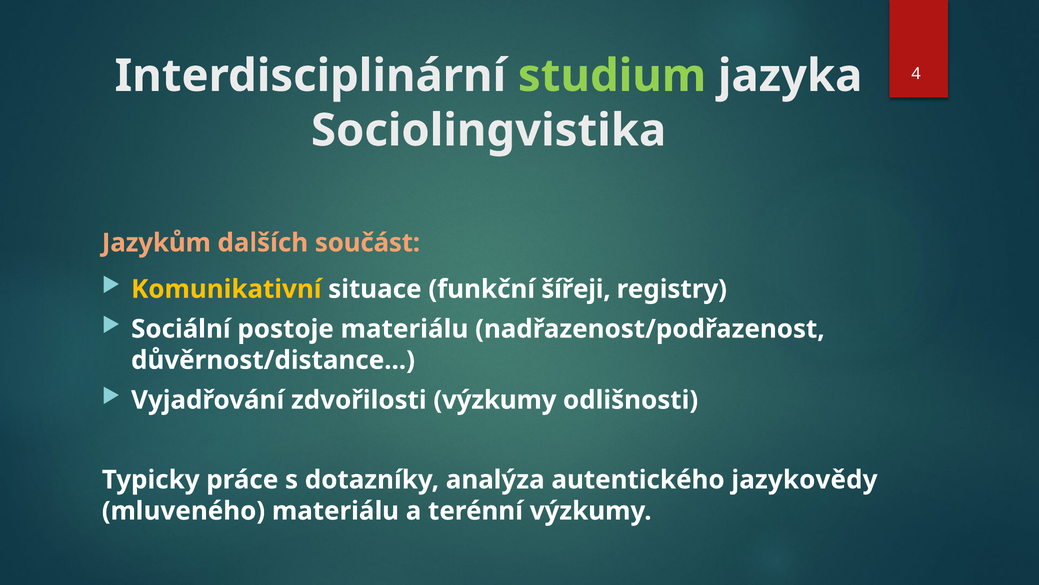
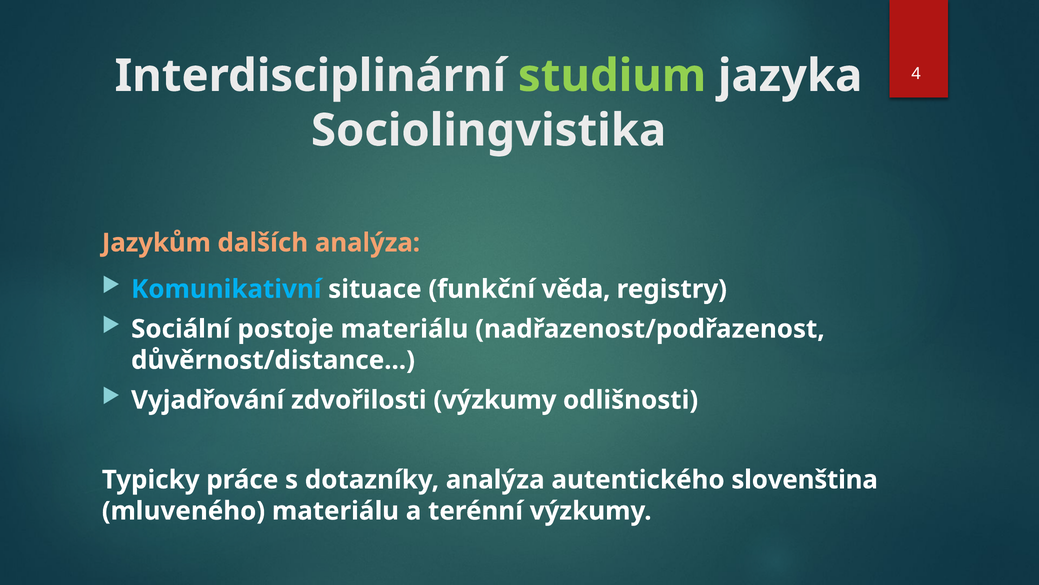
dalších součást: součást -> analýza
Komunikativní colour: yellow -> light blue
šířeji: šířeji -> věda
jazykovědy: jazykovědy -> slovenština
